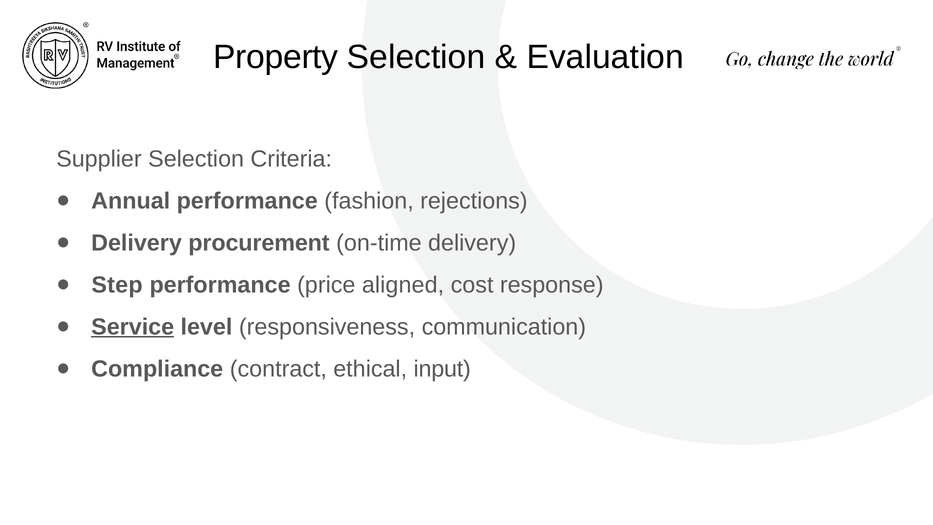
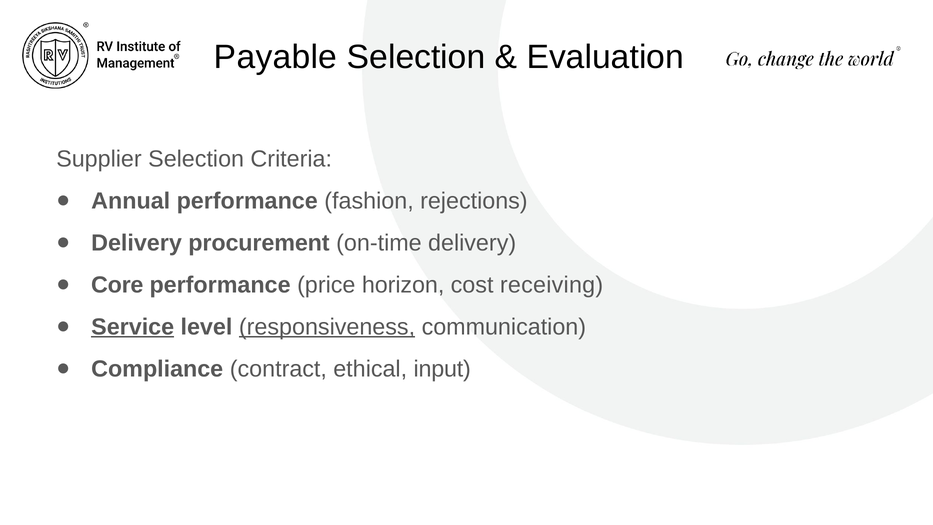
Property: Property -> Payable
Step: Step -> Core
aligned: aligned -> horizon
response: response -> receiving
responsiveness underline: none -> present
